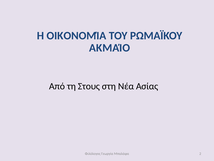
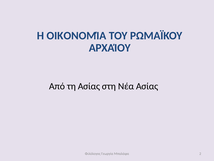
ΑΚΜΑΊΟ: ΑΚΜΑΊΟ -> ΑΡΧΑΊΟΥ
τη Στους: Στους -> Ασίας
